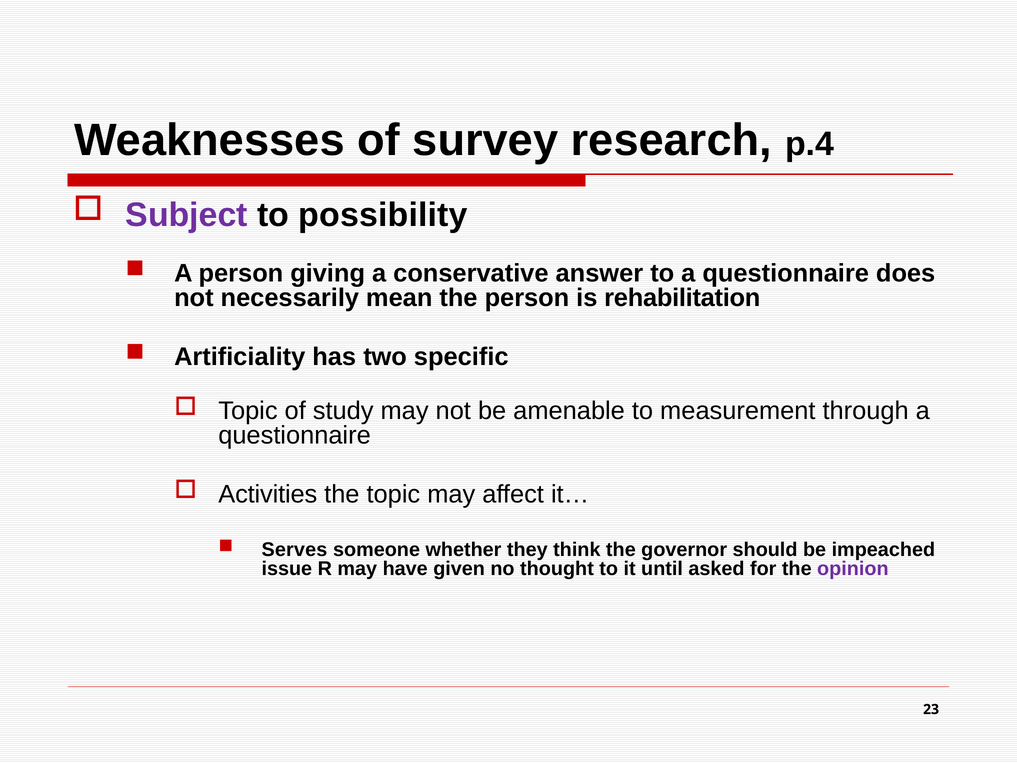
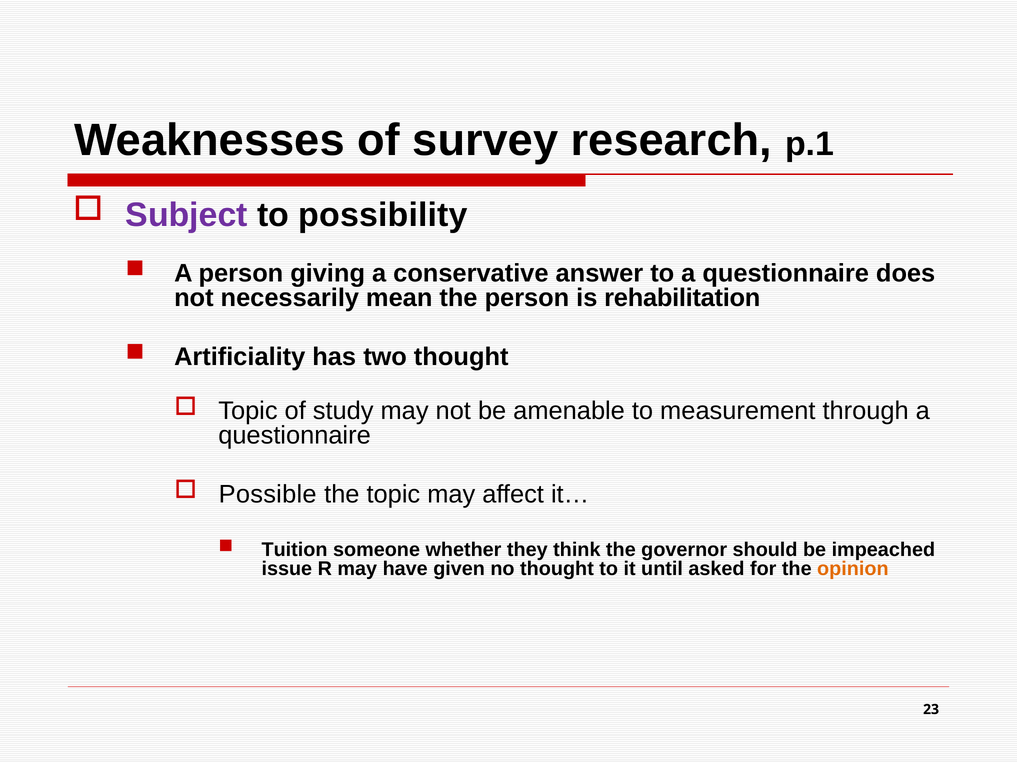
p.4: p.4 -> p.1
two specific: specific -> thought
Activities: Activities -> Possible
Serves: Serves -> Tuition
opinion colour: purple -> orange
